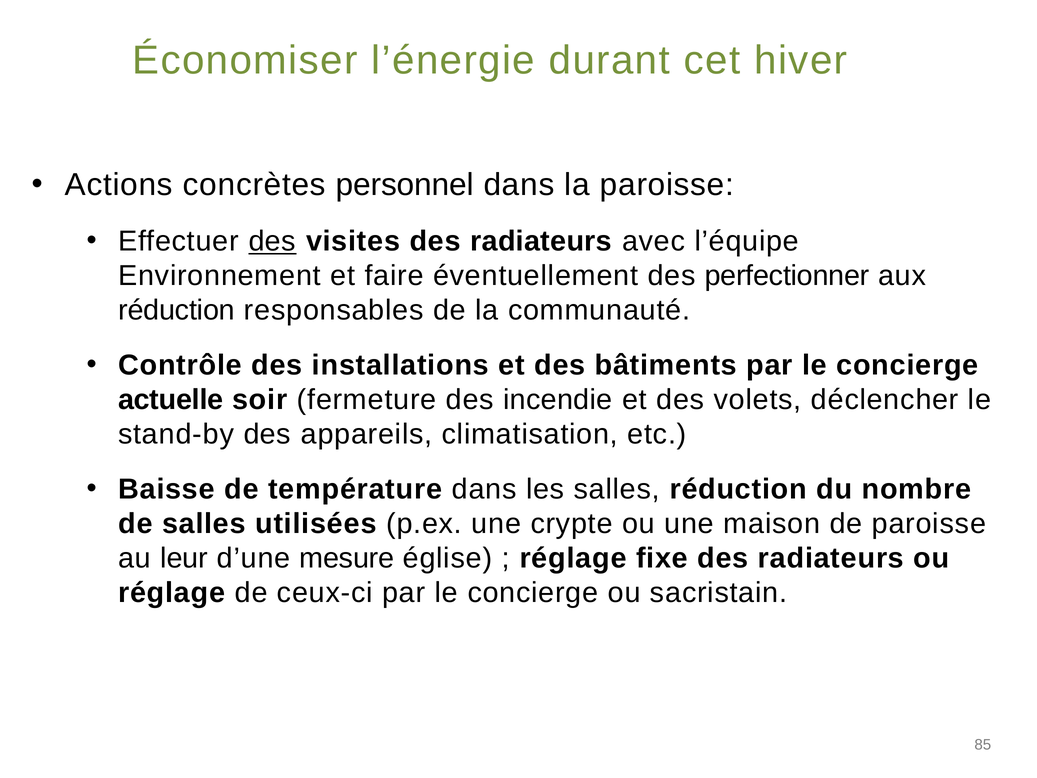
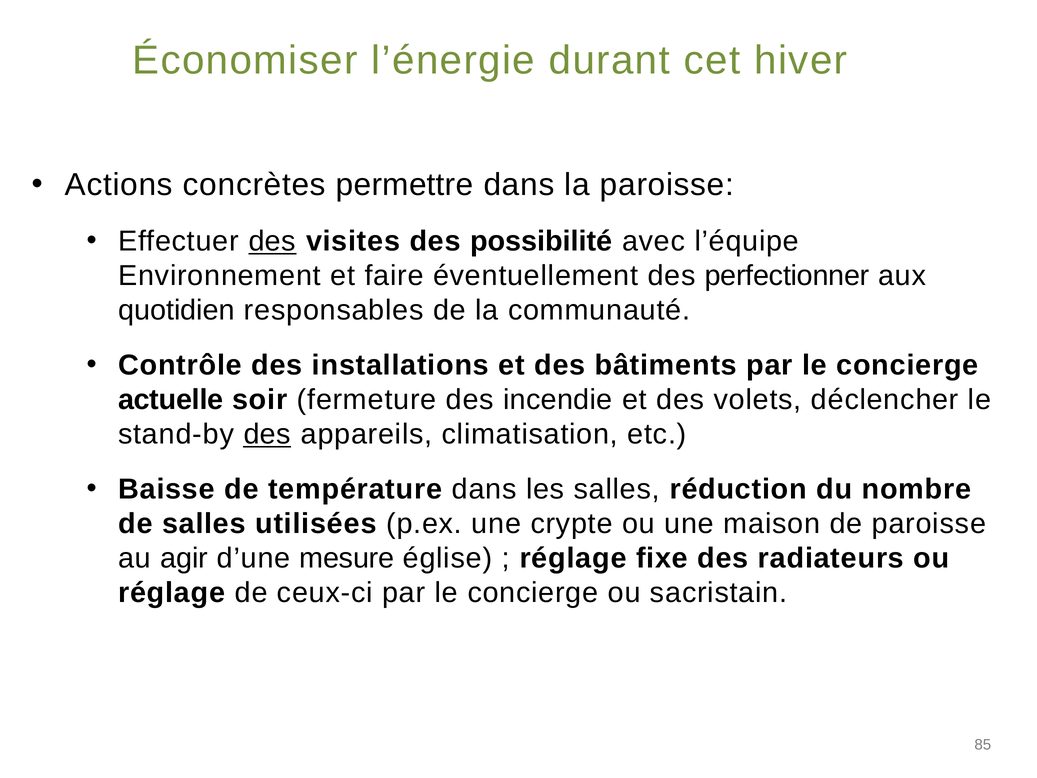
personnel: personnel -> permettre
visites des radiateurs: radiateurs -> possibilité
réduction at (177, 310): réduction -> quotidien
des at (267, 434) underline: none -> present
leur: leur -> agir
